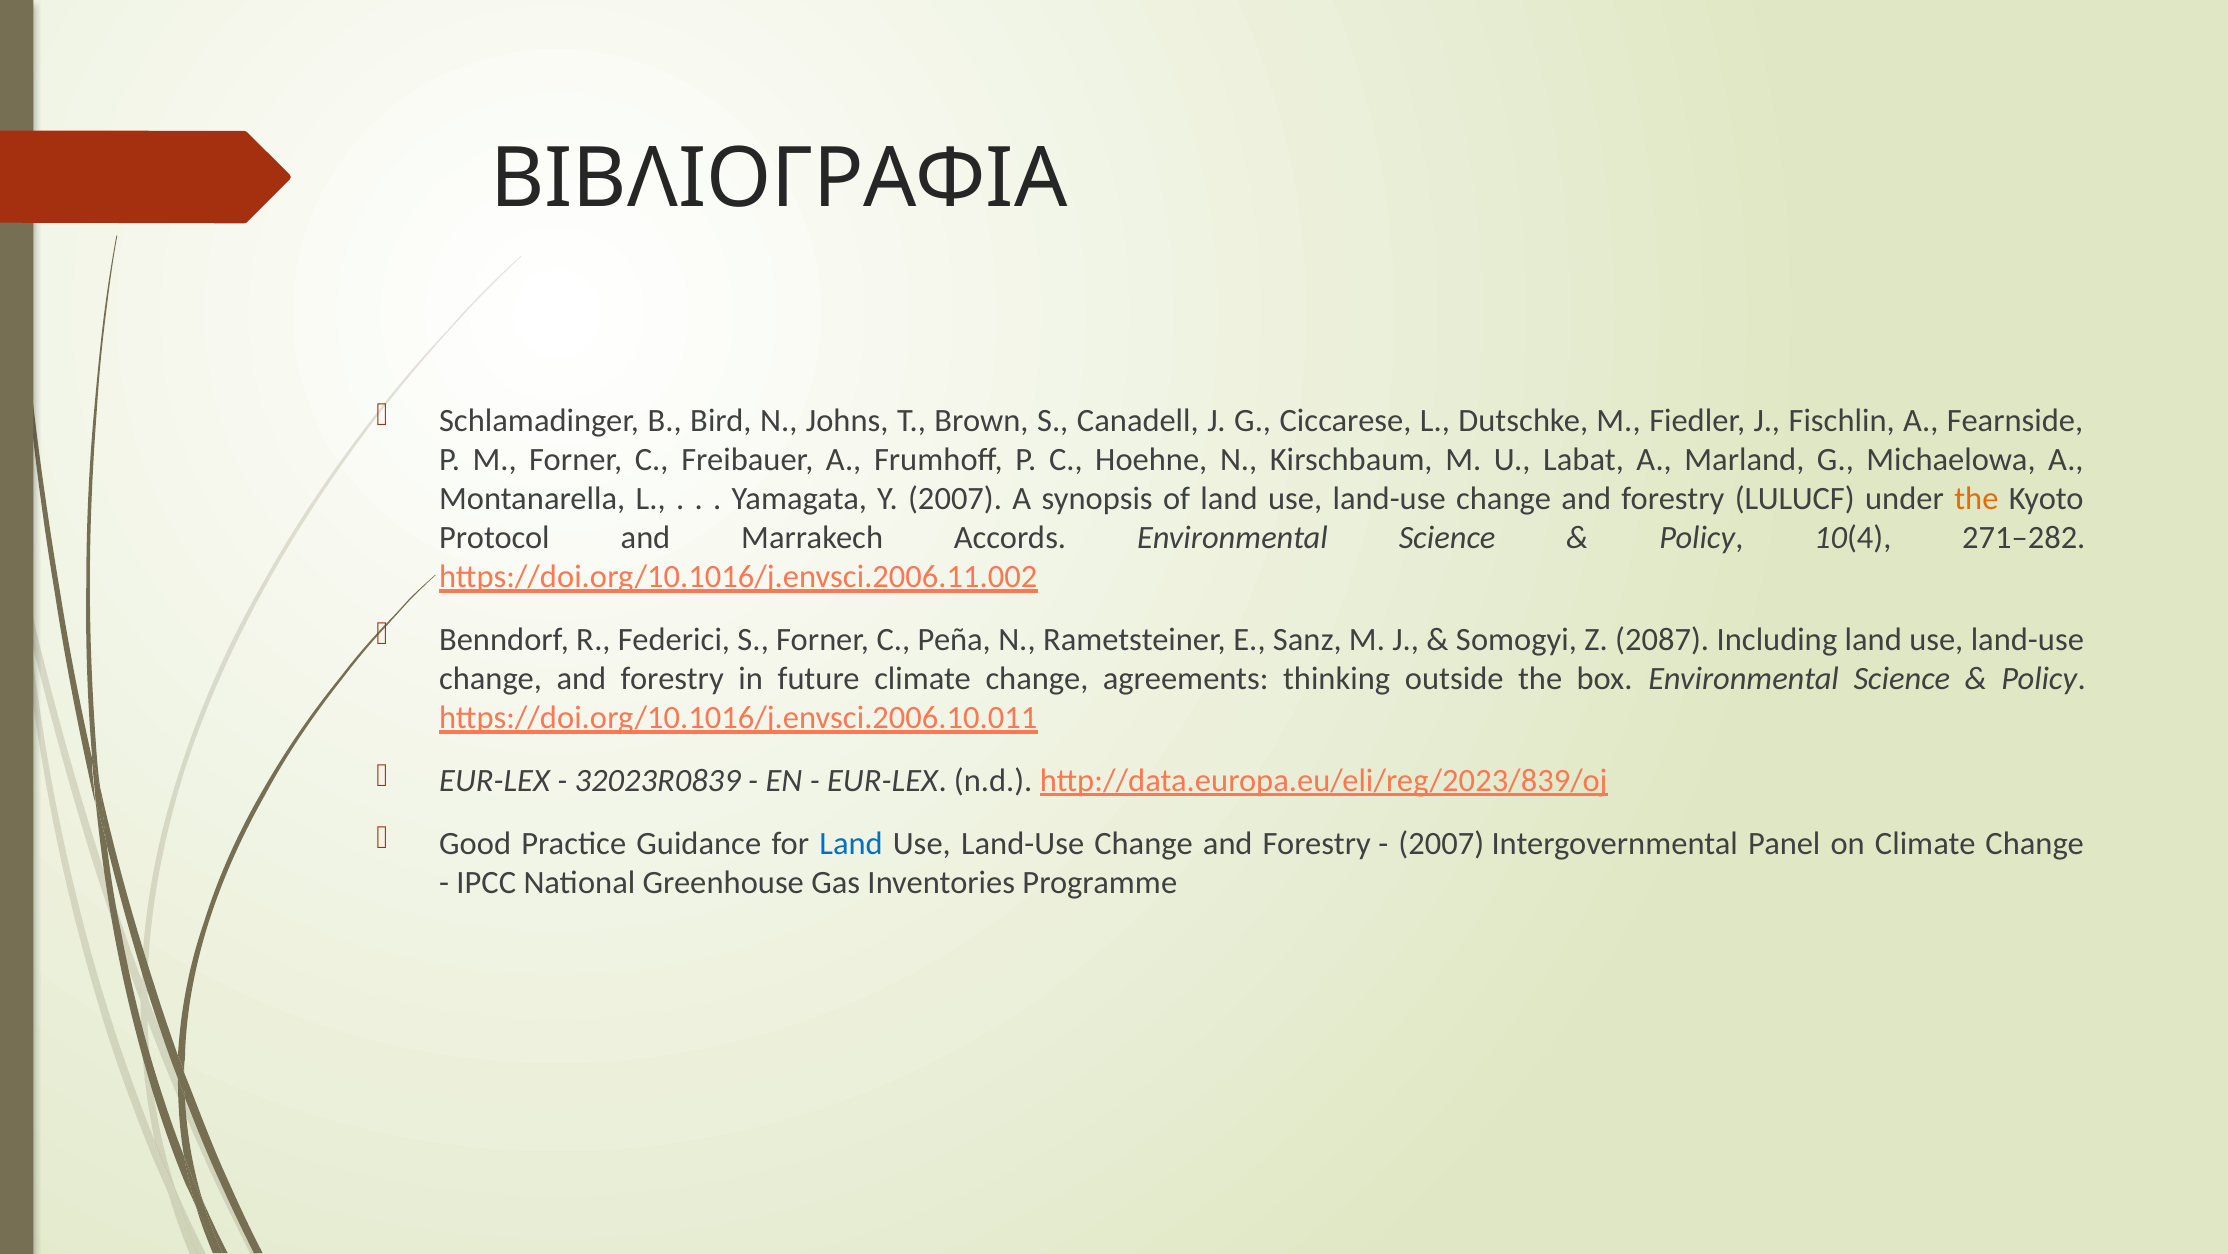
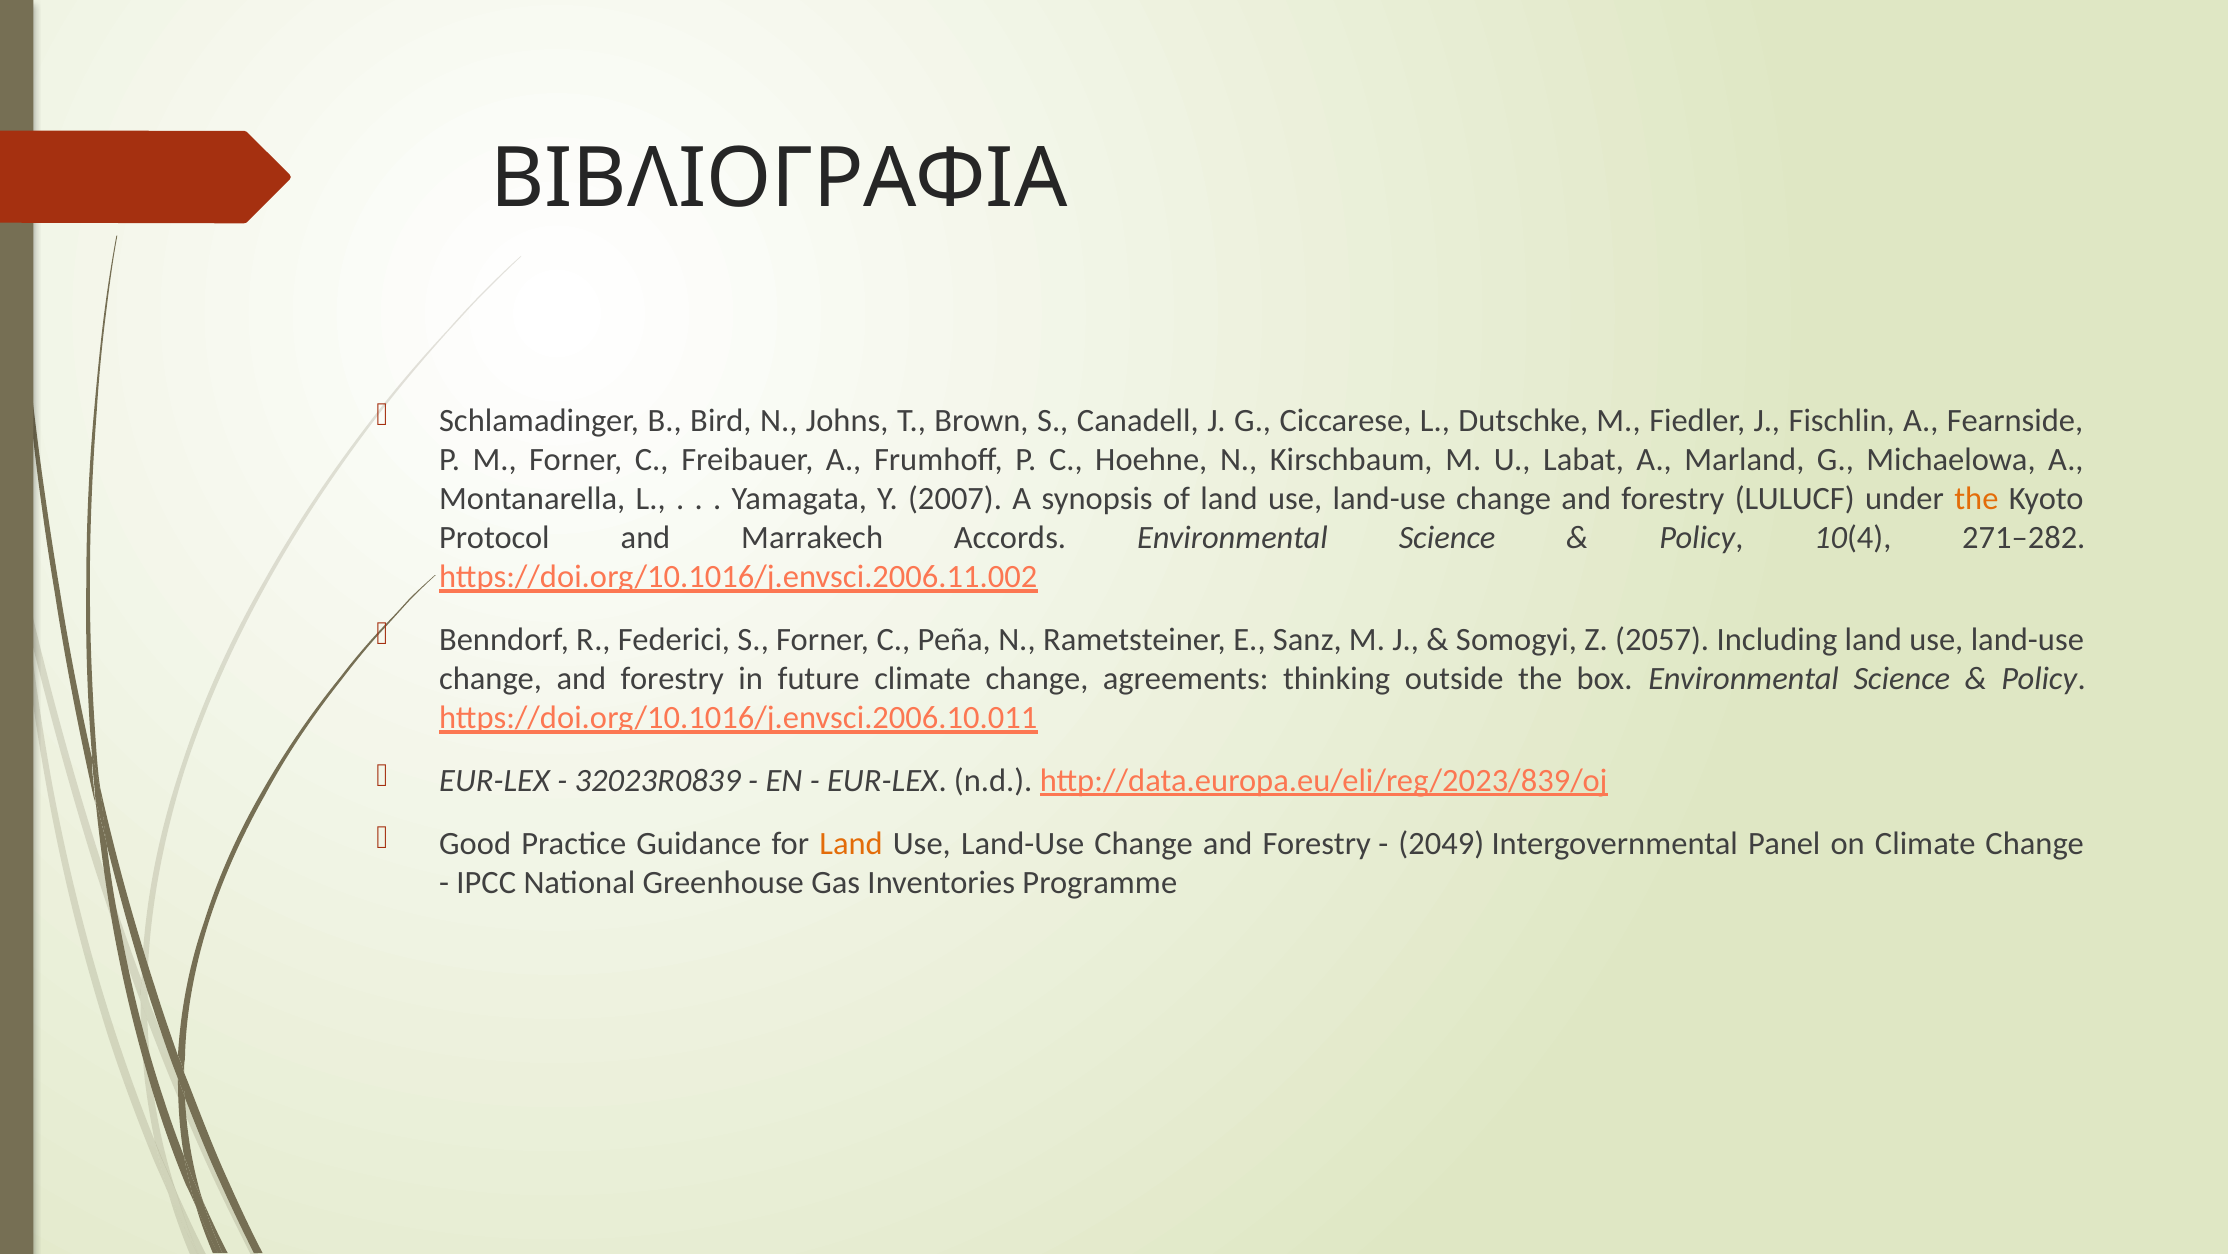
2087: 2087 -> 2057
Land at (851, 843) colour: blue -> orange
2007 at (1441, 843): 2007 -> 2049
